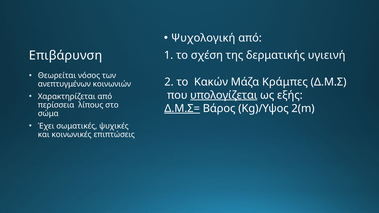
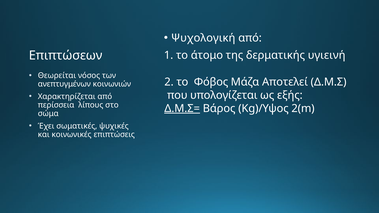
Επιβάρυνση: Επιβάρυνση -> Επιπτώσεων
σχέση: σχέση -> άτομο
Κακών: Κακών -> Φόβος
Κράμπες: Κράμπες -> Αποτελεί
υπολογίζεται underline: present -> none
